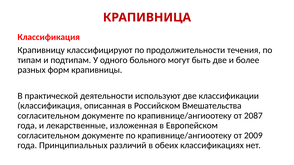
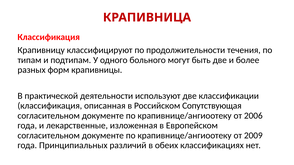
Вмешательства: Вмешательства -> Сопутствующая
2087: 2087 -> 2006
